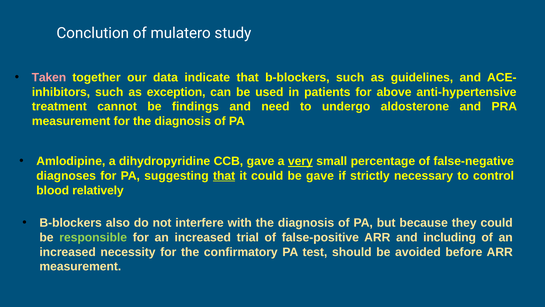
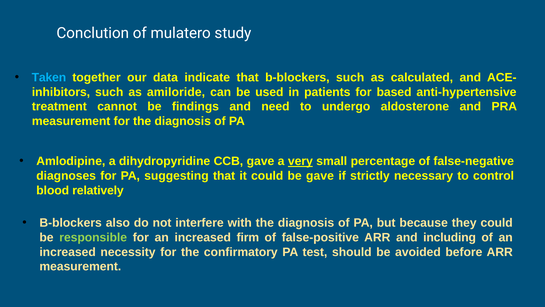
Taken colour: pink -> light blue
guidelines: guidelines -> calculated
exception: exception -> amiloride
above: above -> based
that at (224, 176) underline: present -> none
trial: trial -> firm
